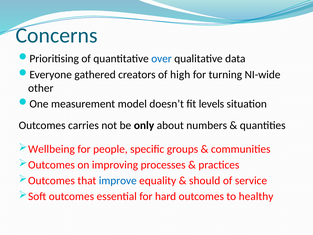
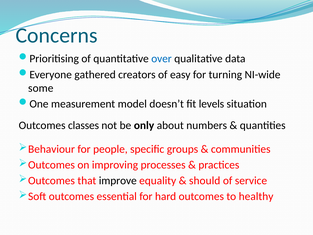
high: high -> easy
other: other -> some
carries: carries -> classes
Wellbeing: Wellbeing -> Behaviour
improve colour: blue -> black
